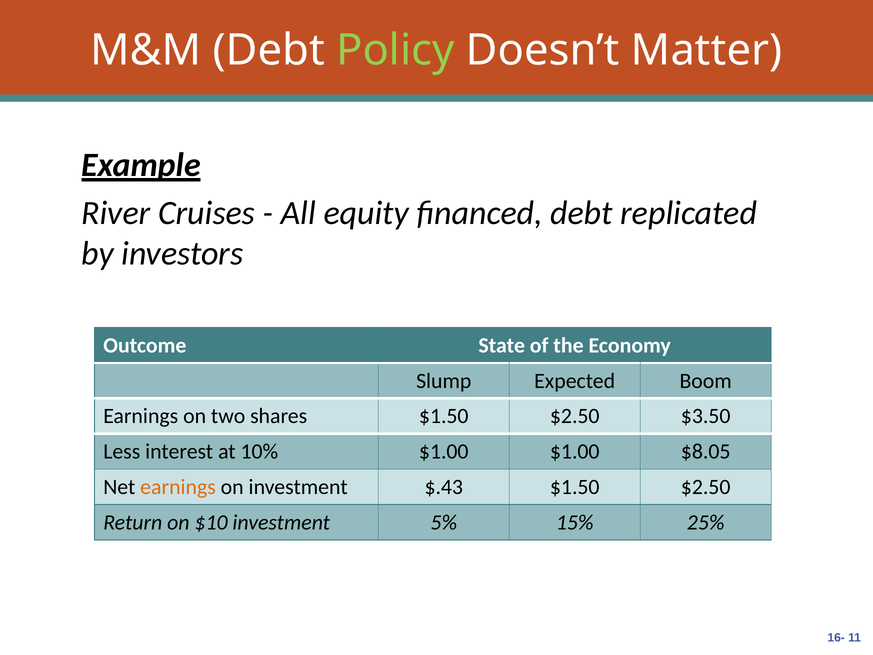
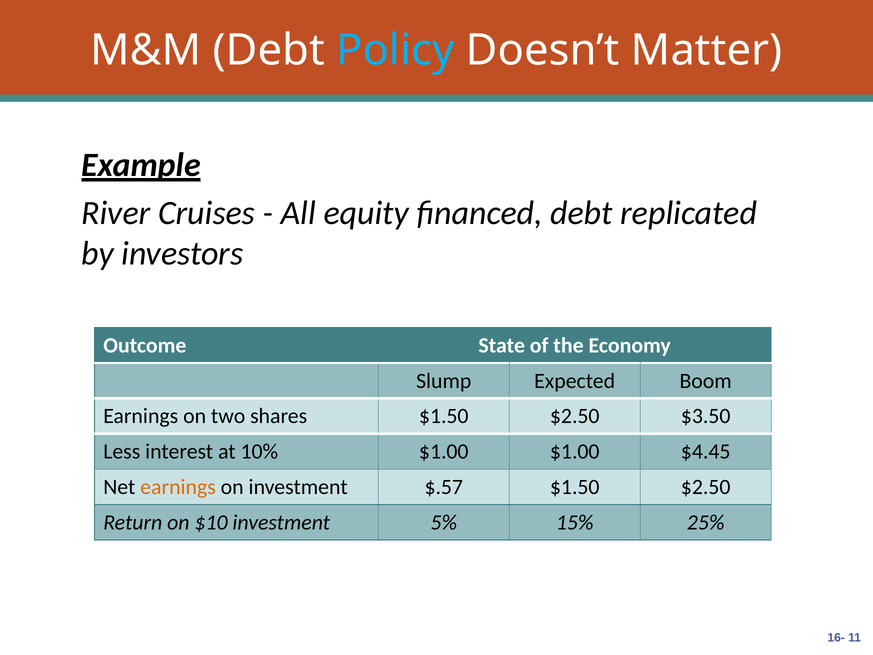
Policy colour: light green -> light blue
$8.05: $8.05 -> $4.45
$.43: $.43 -> $.57
